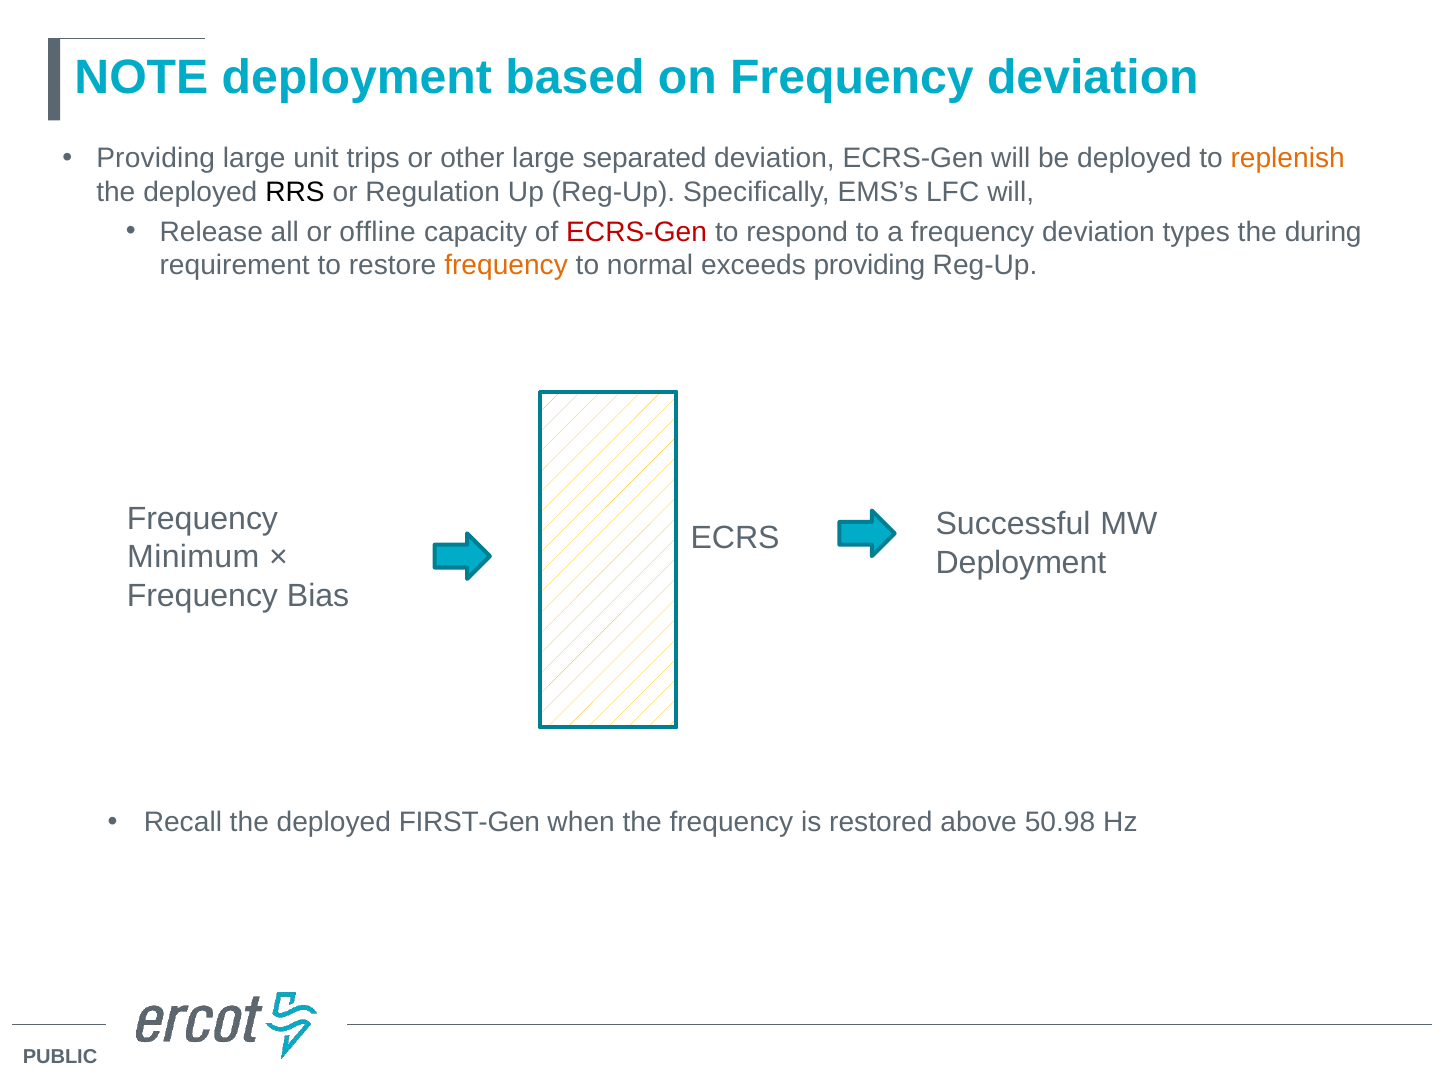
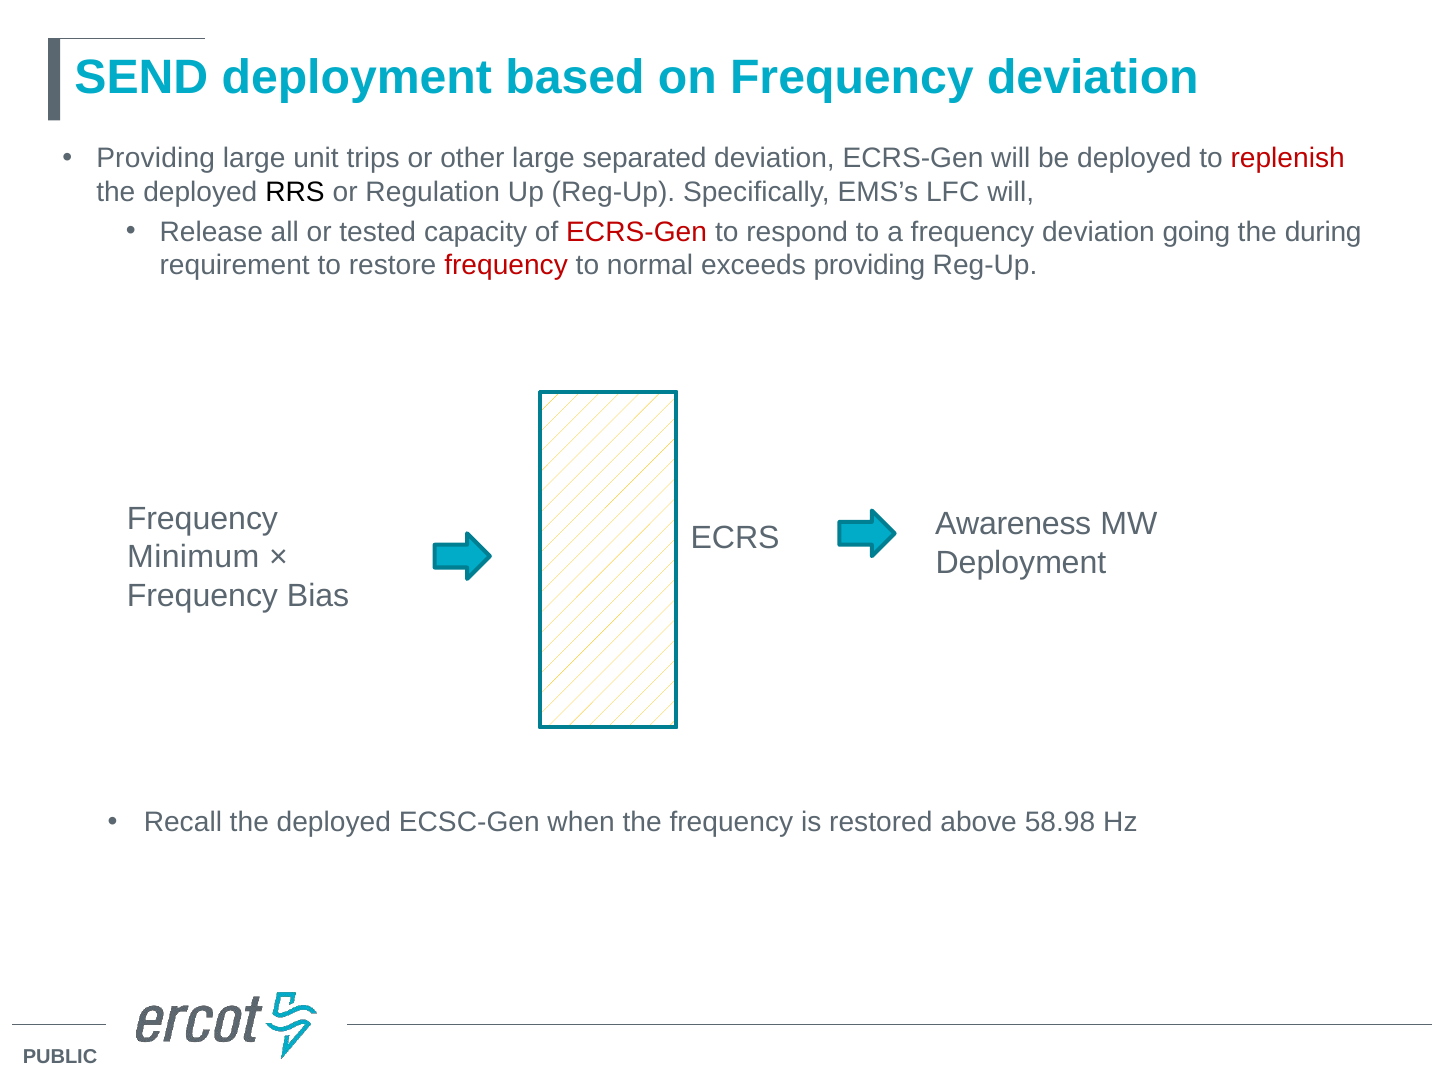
NOTE: NOTE -> SEND
replenish colour: orange -> red
offline: offline -> tested
types: types -> going
frequency at (506, 265) colour: orange -> red
Successful: Successful -> Awareness
FIRST-Gen: FIRST-Gen -> ECSC-Gen
50.98: 50.98 -> 58.98
